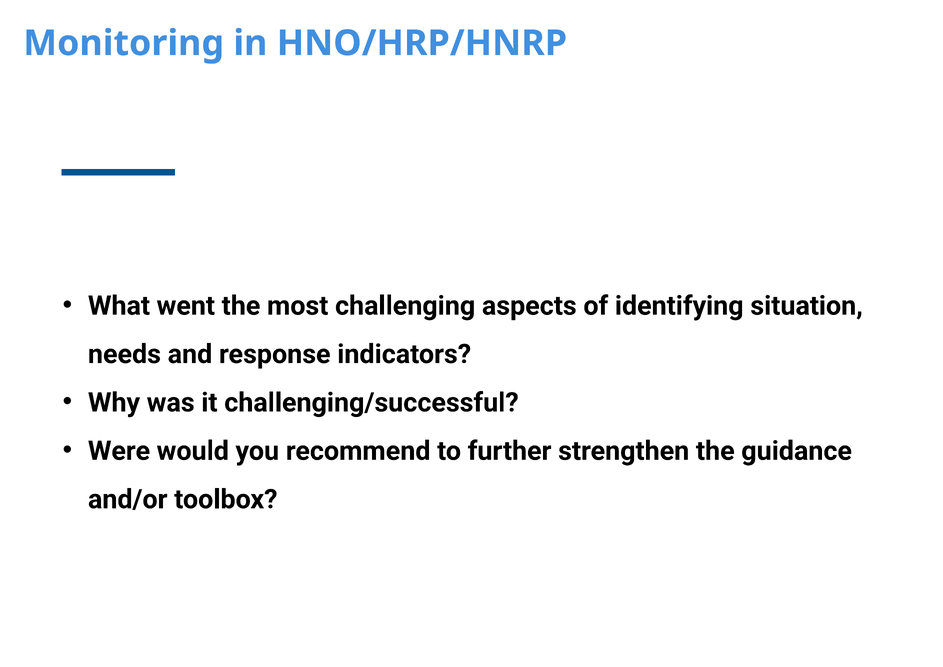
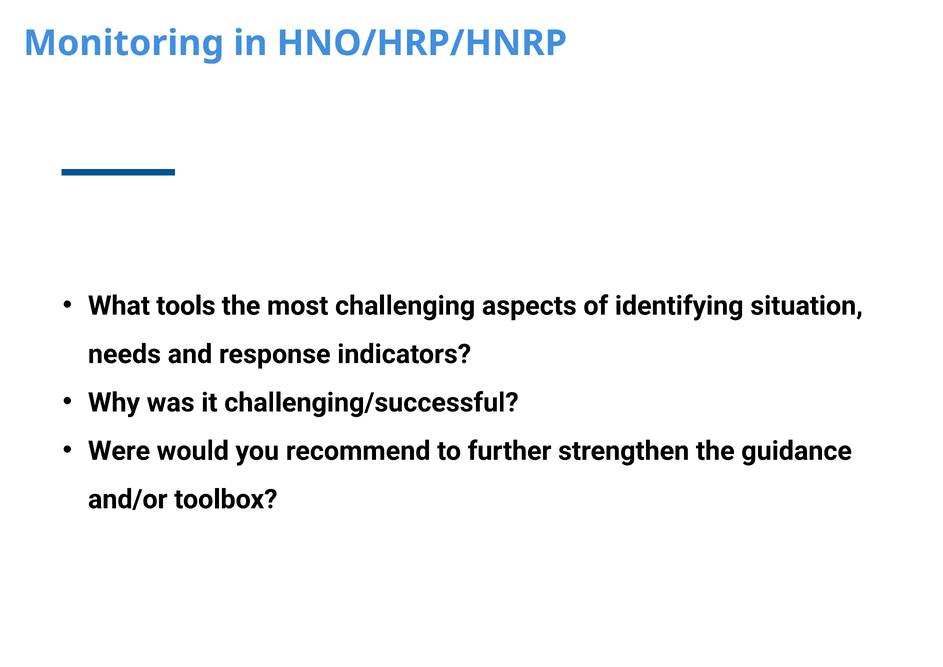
went: went -> tools
